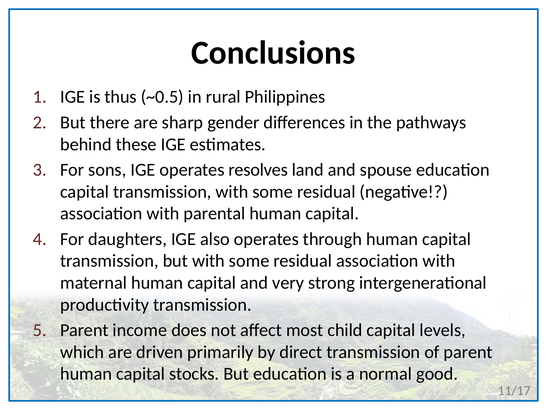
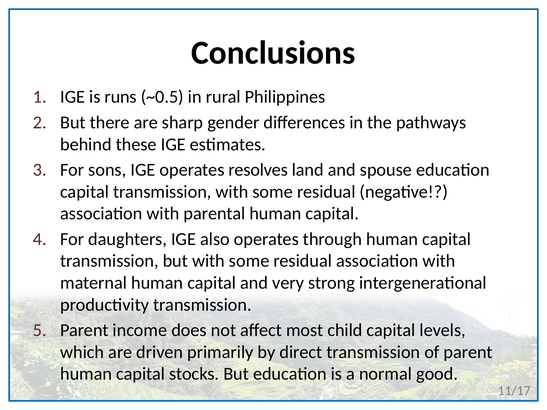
thus: thus -> runs
